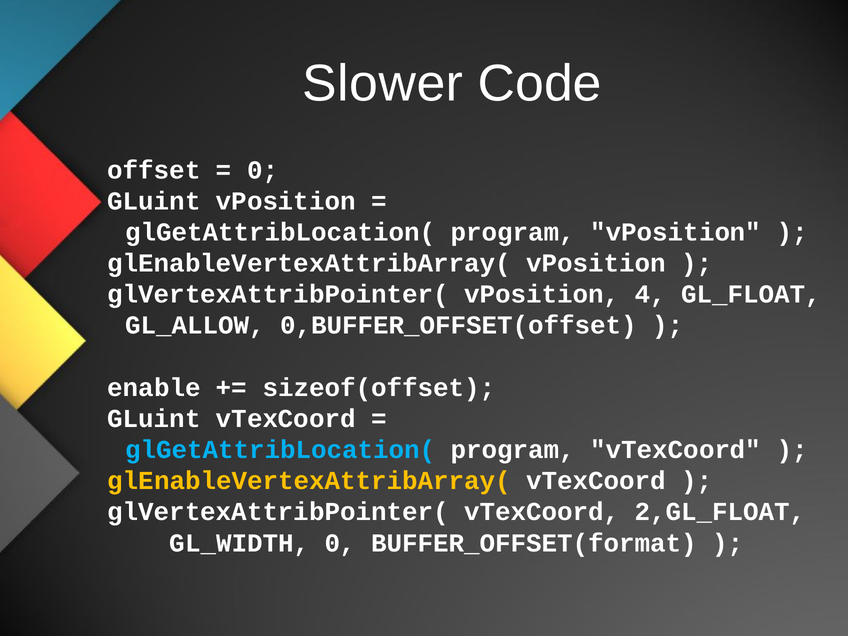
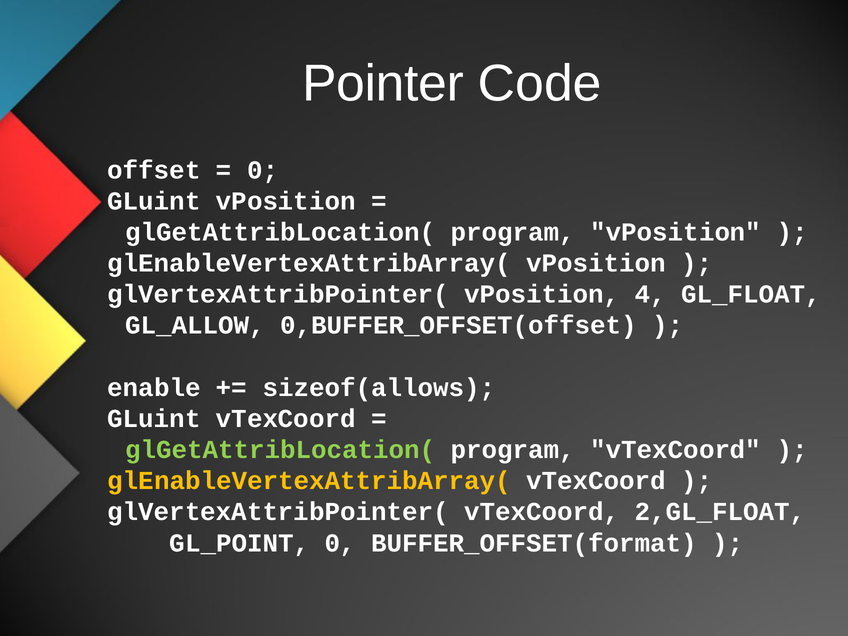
Slower: Slower -> Pointer
sizeof(offset: sizeof(offset -> sizeof(allows
glGetAttribLocation( at (280, 450) colour: light blue -> light green
GL_WIDTH: GL_WIDTH -> GL_POINT
